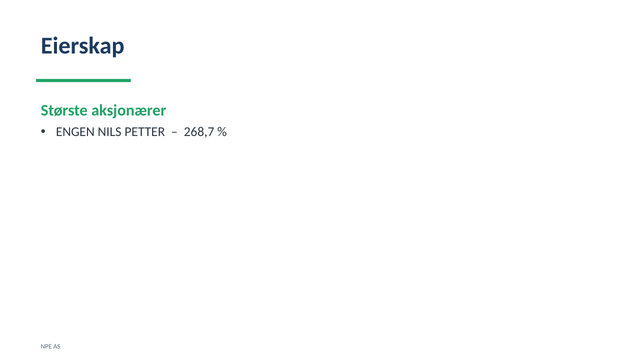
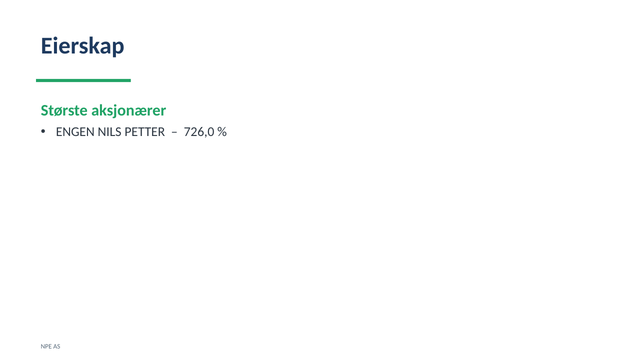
268,7: 268,7 -> 726,0
